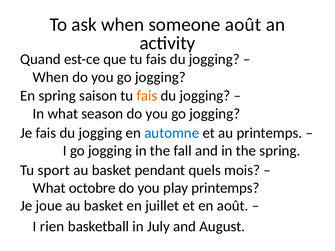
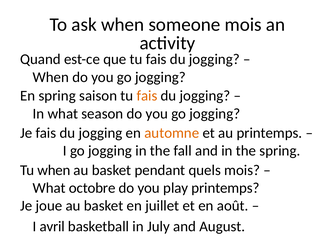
someone août: août -> mois
automne colour: blue -> orange
Tu sport: sport -> when
rien: rien -> avril
